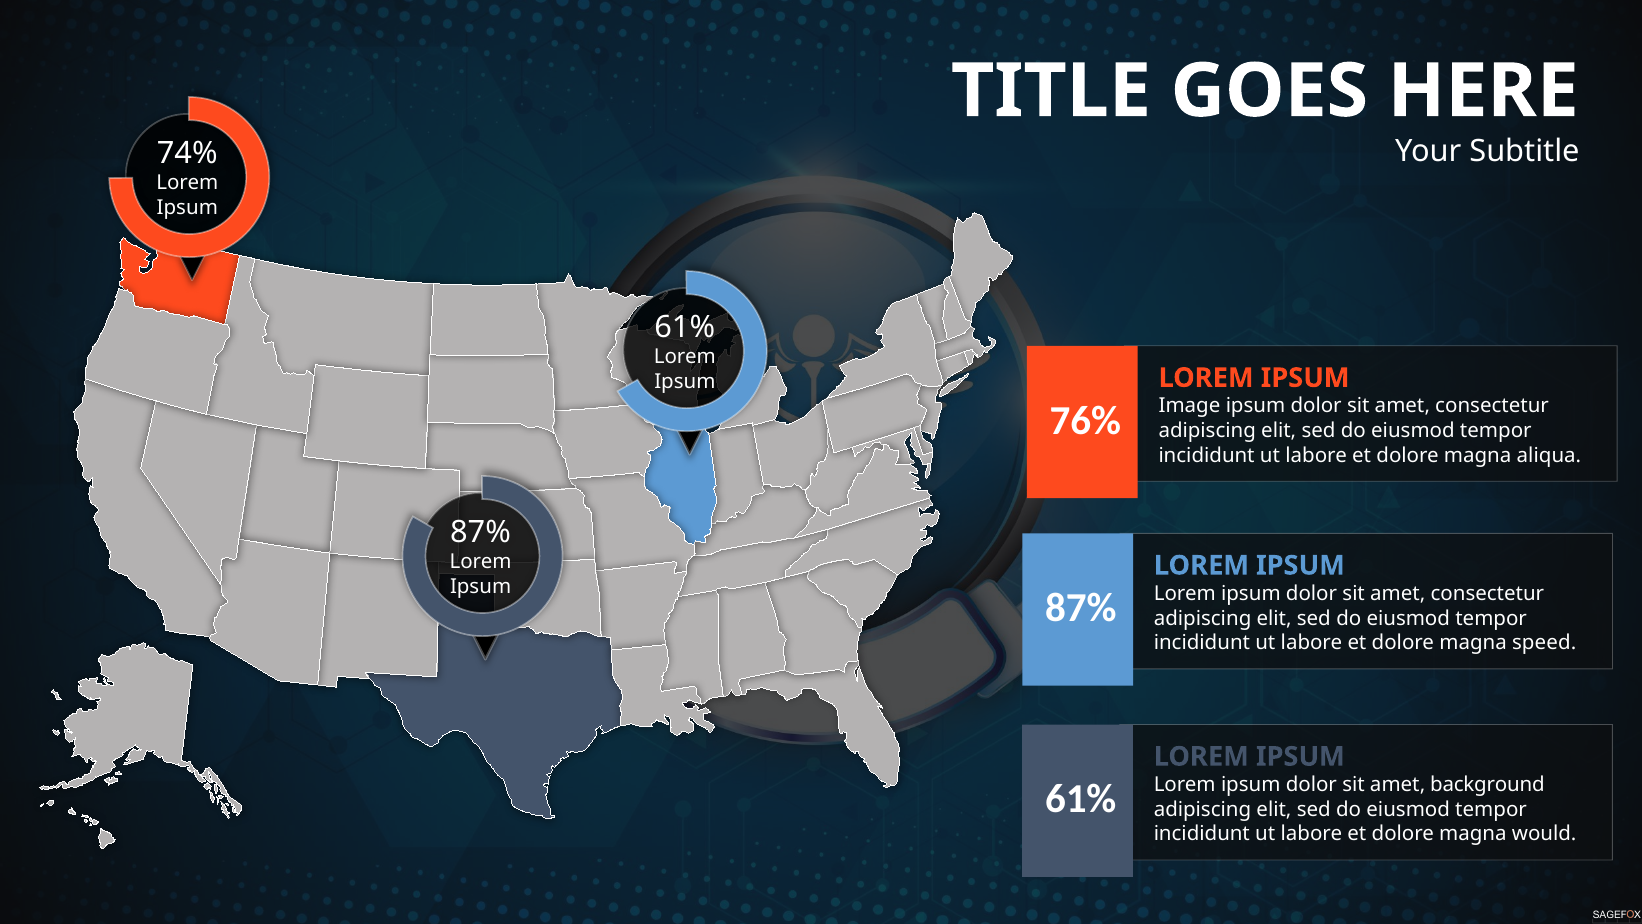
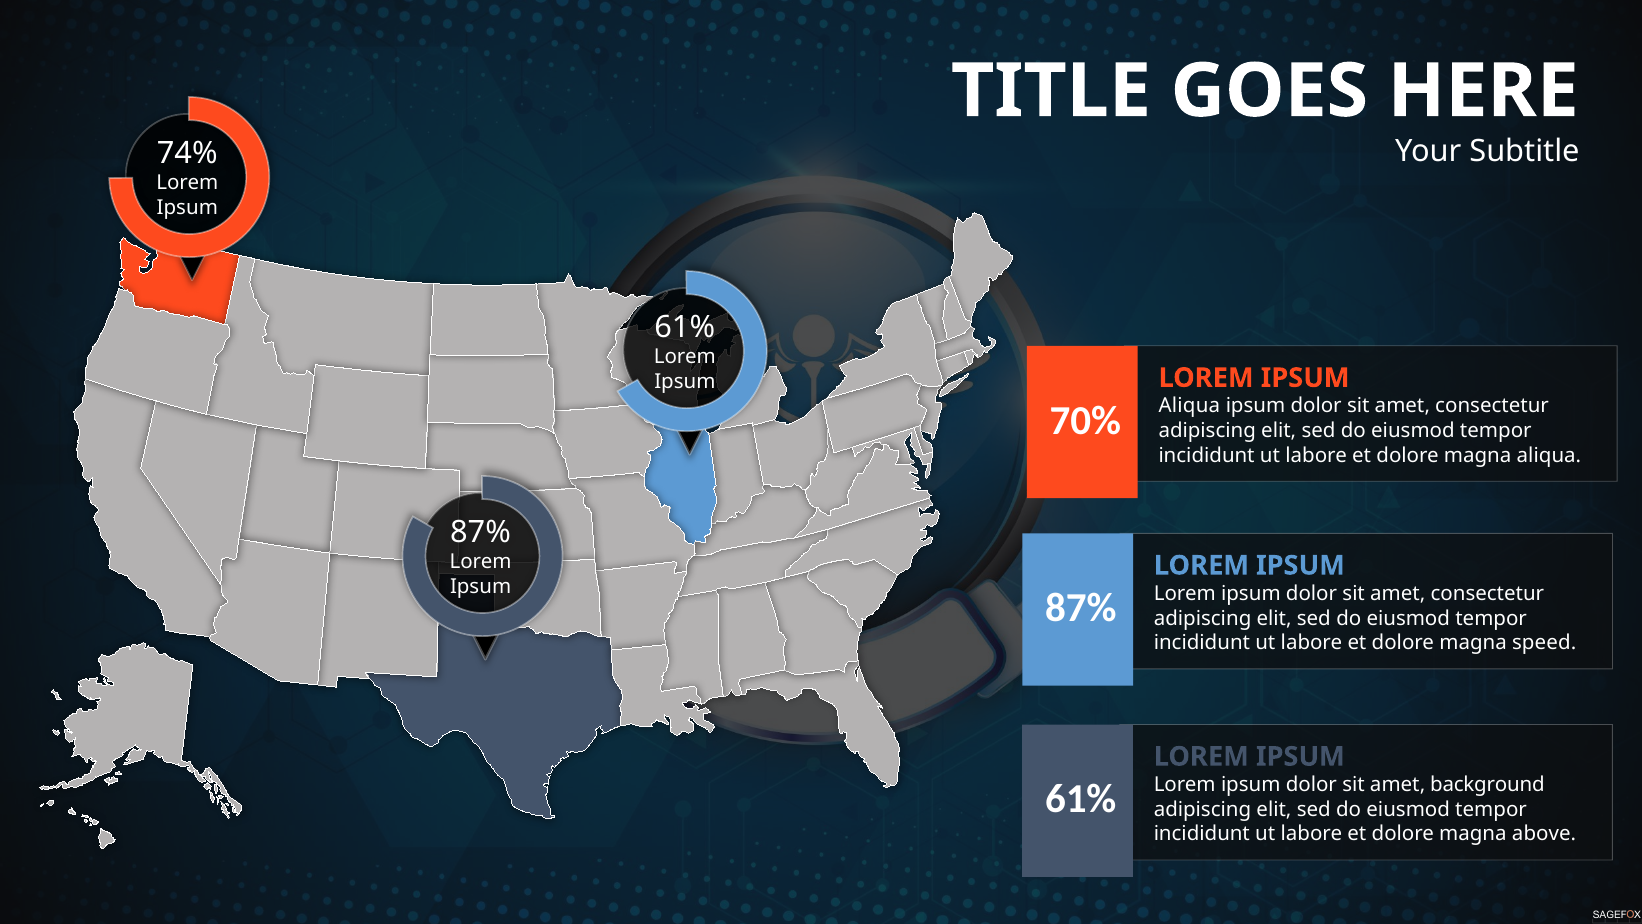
Image at (1189, 406): Image -> Aliqua
76%: 76% -> 70%
would: would -> above
